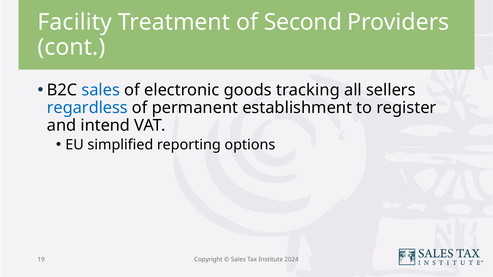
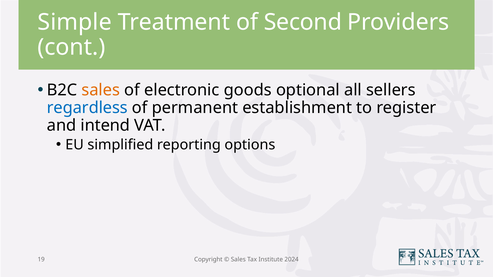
Facility: Facility -> Simple
sales at (101, 90) colour: blue -> orange
tracking: tracking -> optional
